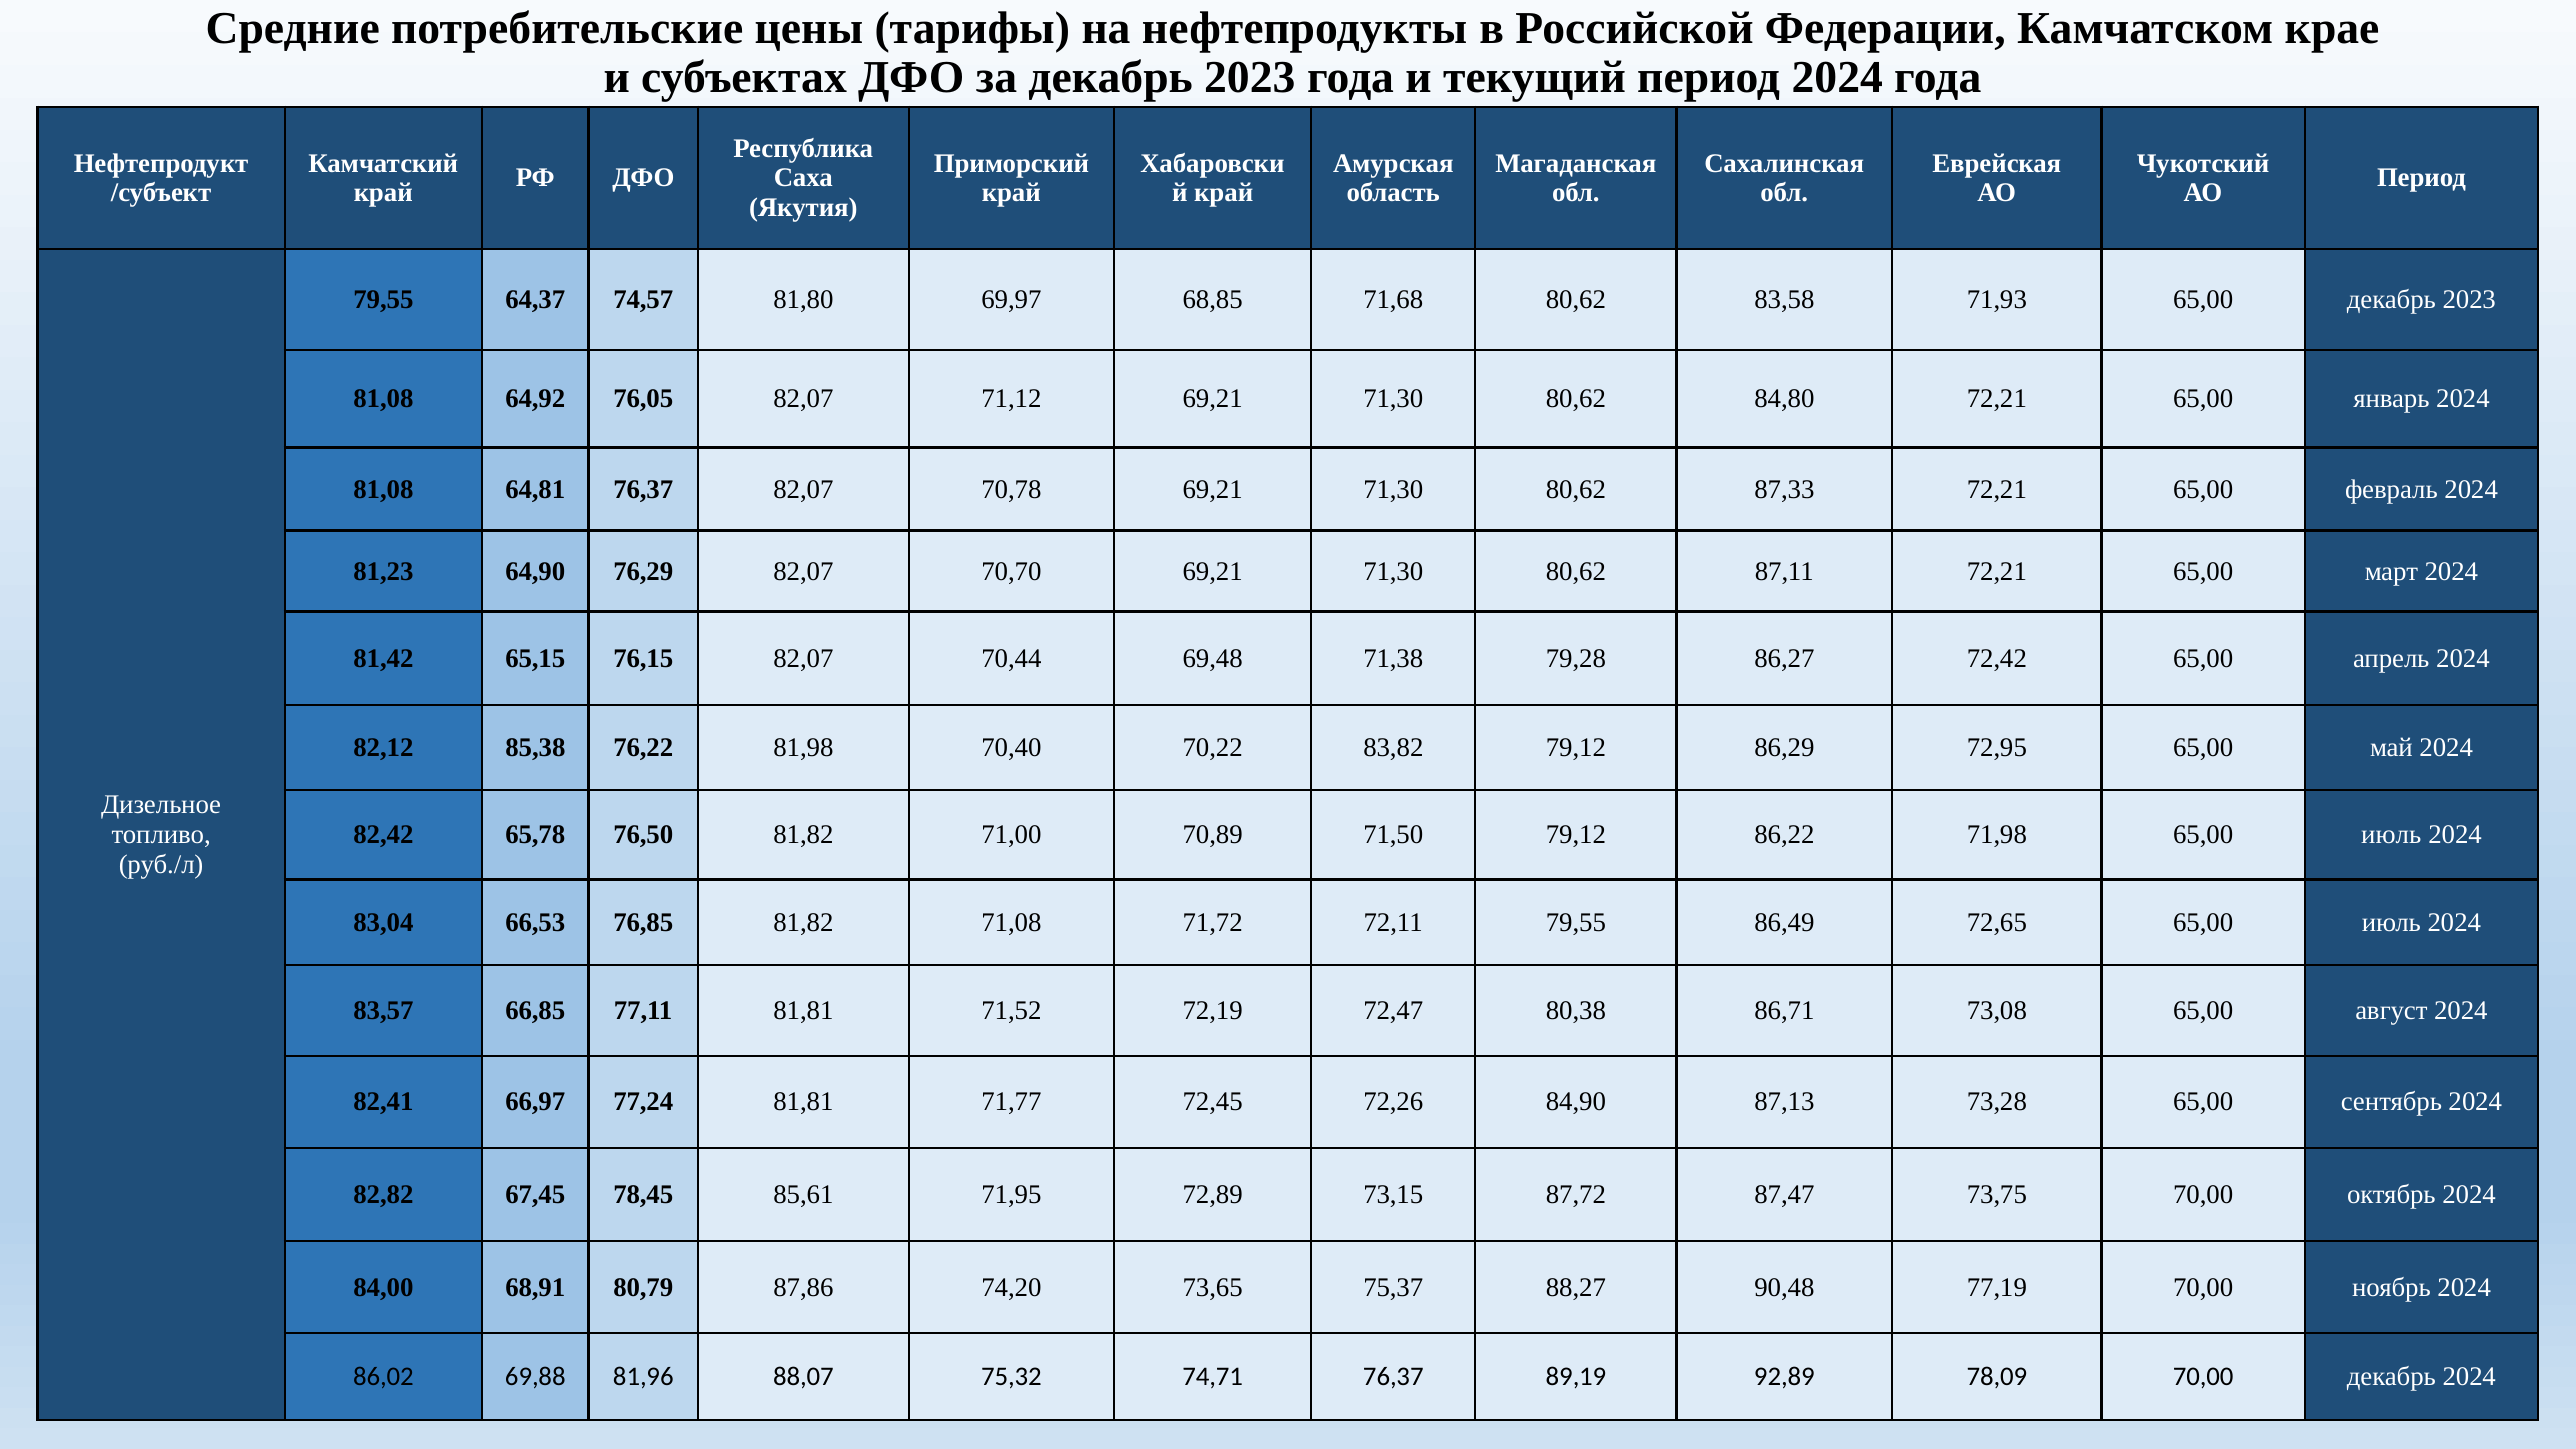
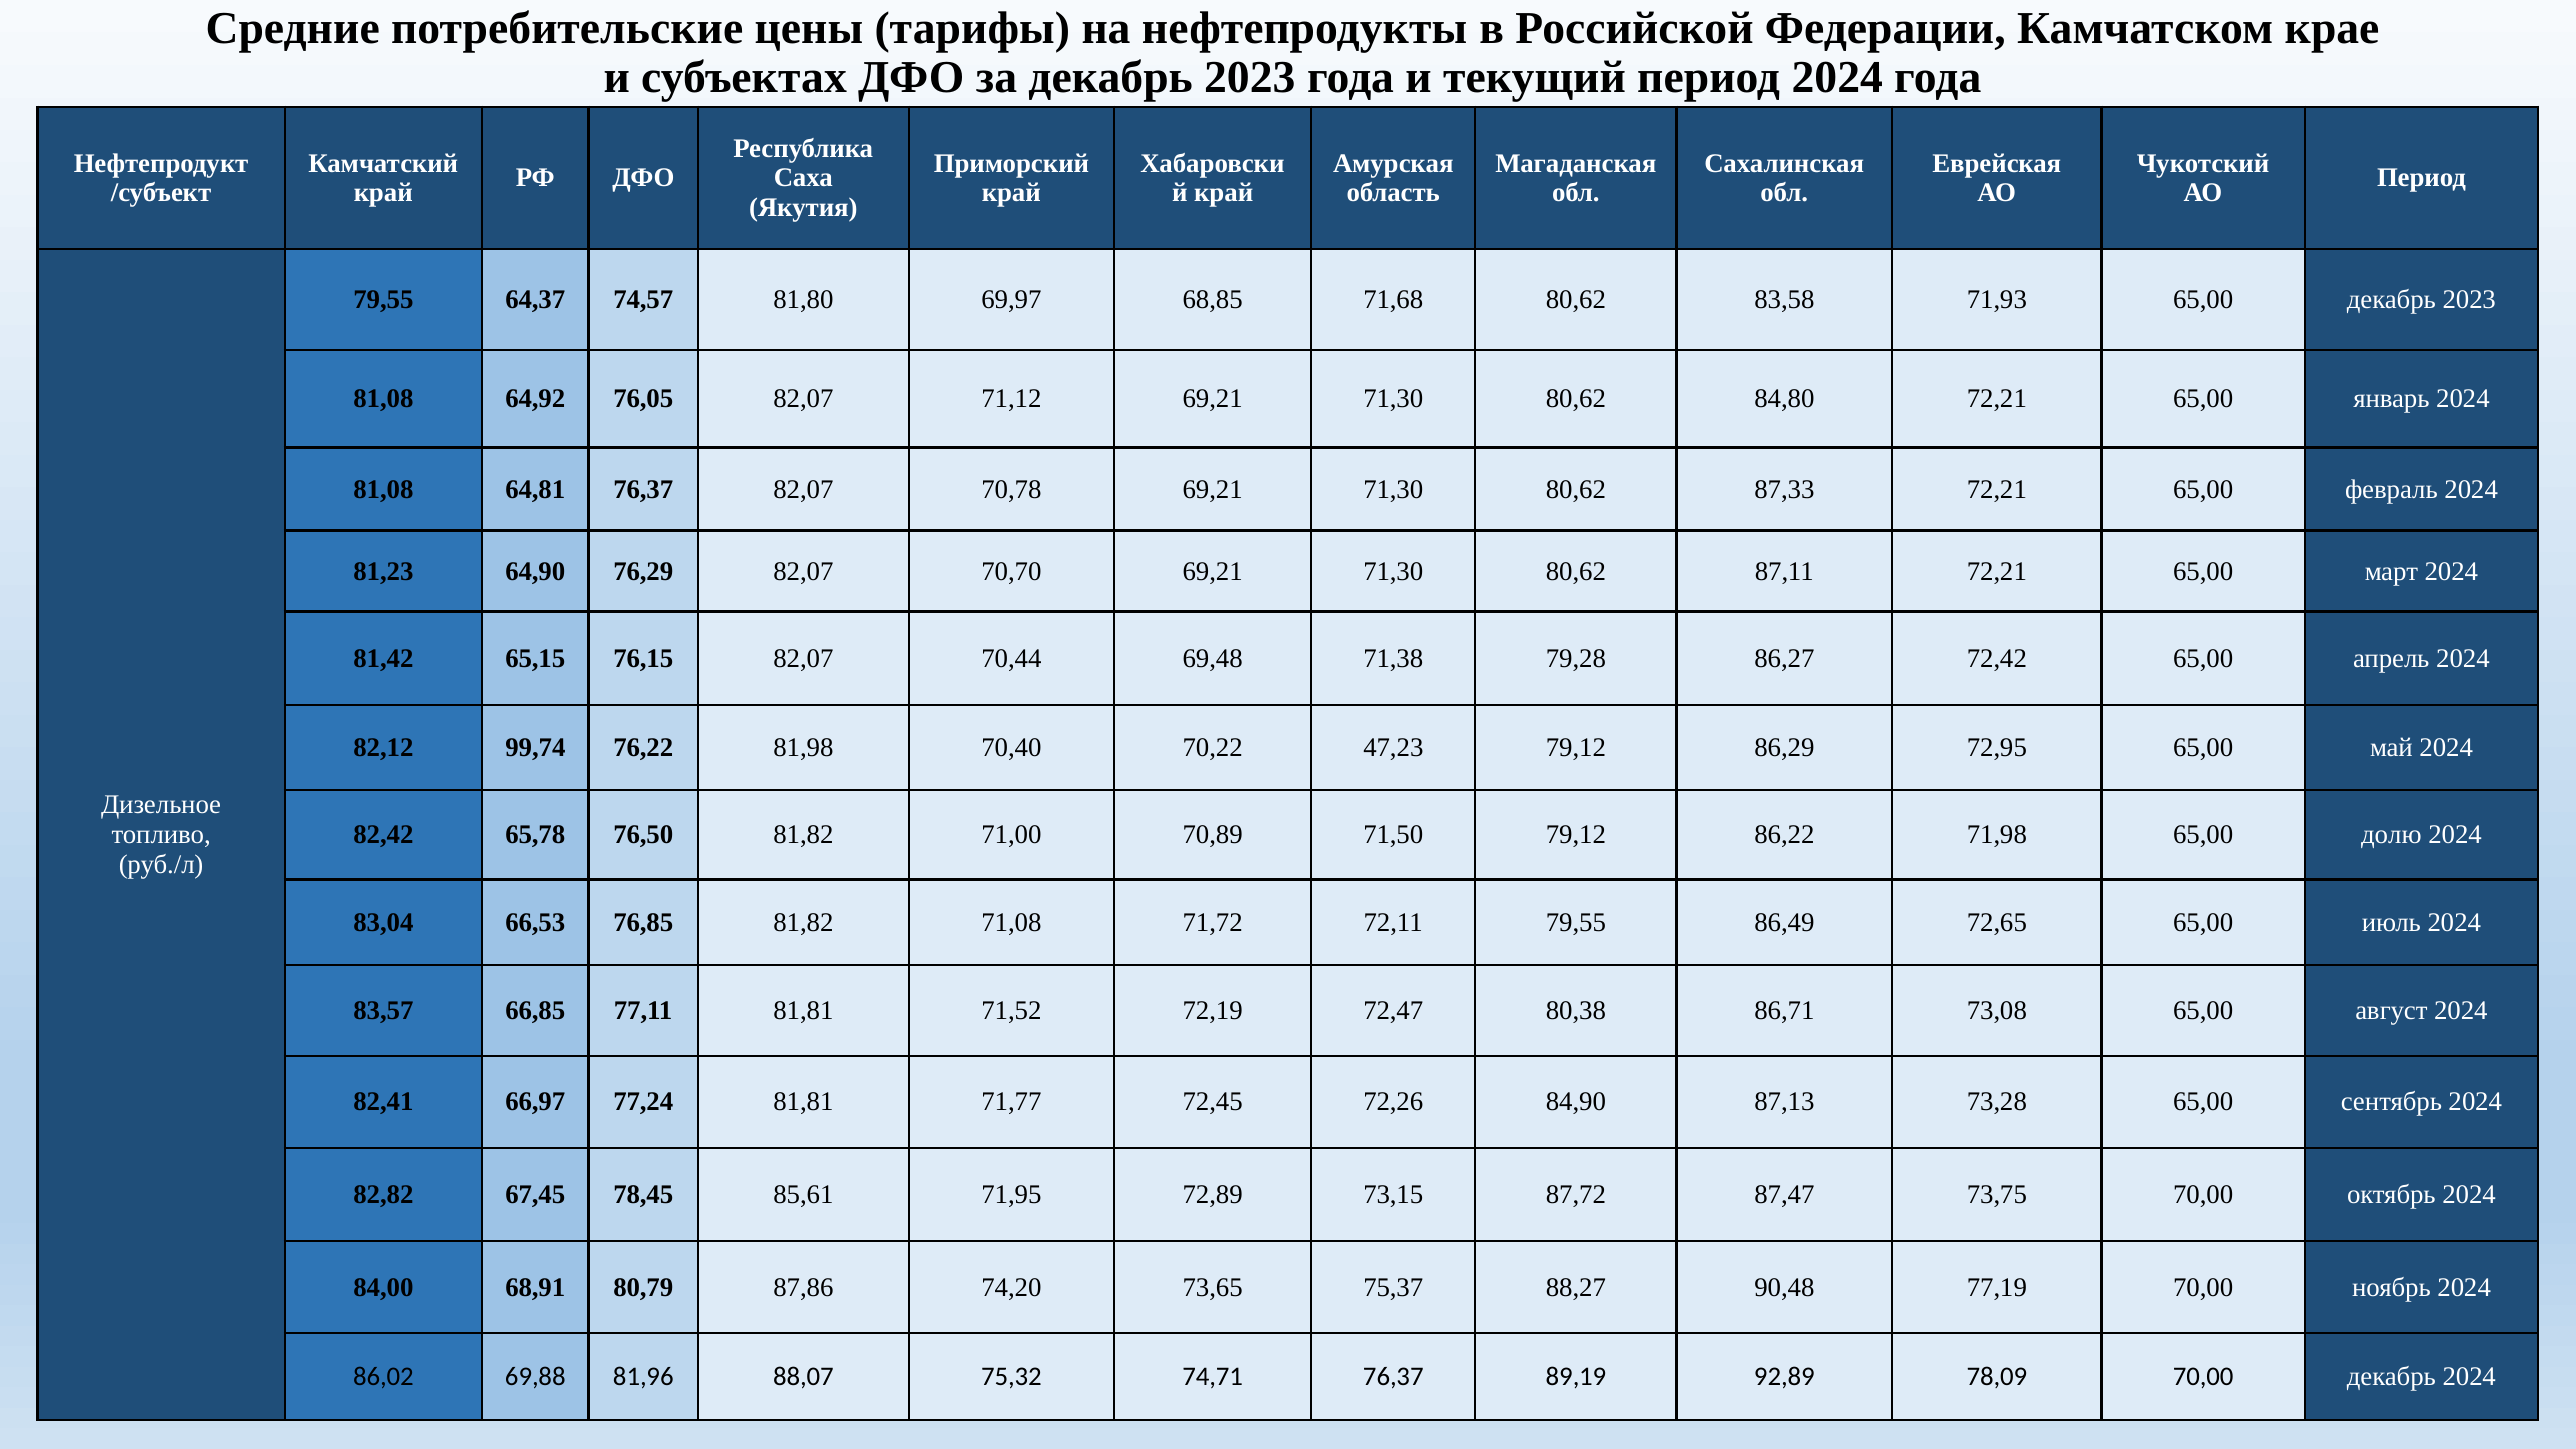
85,38: 85,38 -> 99,74
83,82: 83,82 -> 47,23
71,98 65,00 июль: июль -> долю
